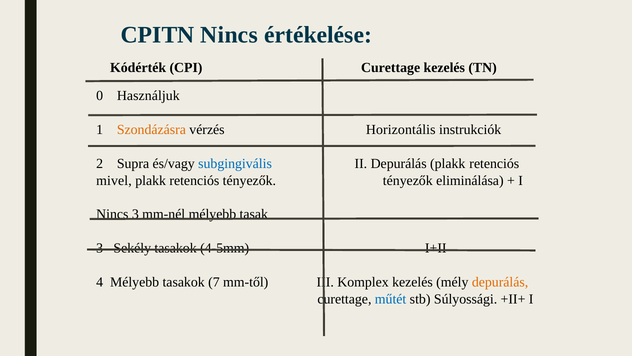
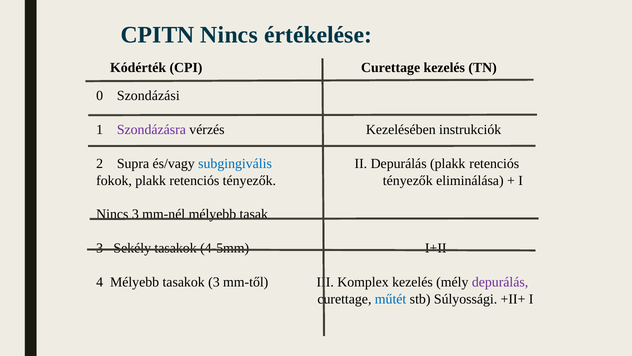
Használjuk: Használjuk -> Szondázási
Szondázásra colour: orange -> purple
Horizontális: Horizontális -> Kezelésében
mivel: mivel -> fokok
tasakok 7: 7 -> 3
depurálás at (500, 282) colour: orange -> purple
